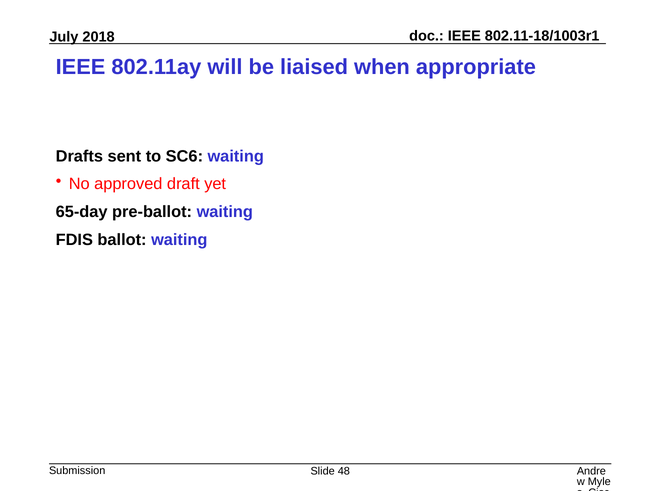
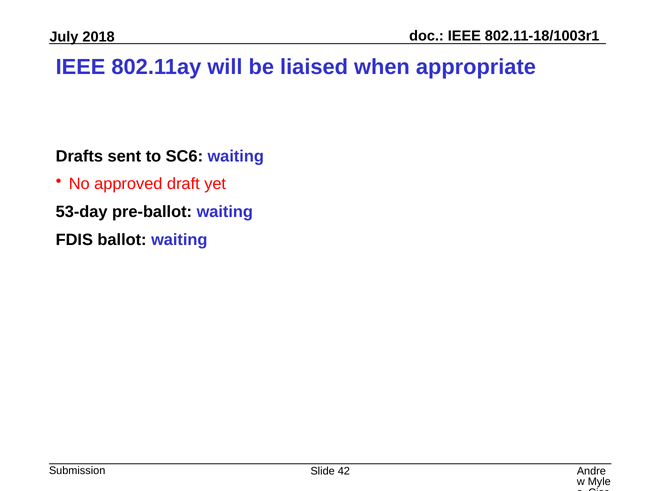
65-day: 65-day -> 53-day
48: 48 -> 42
